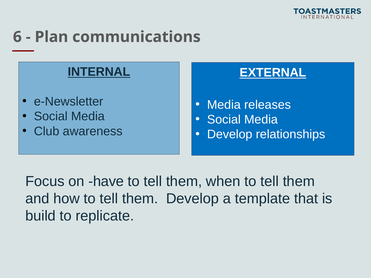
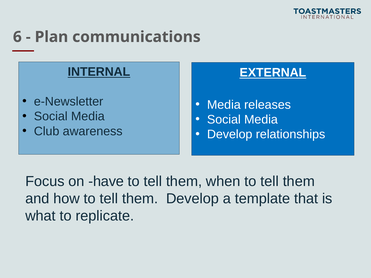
build: build -> what
